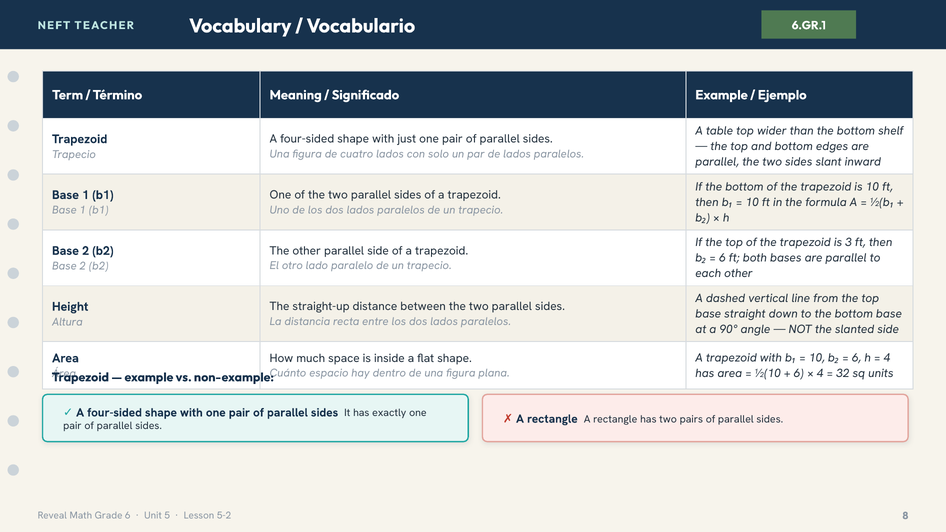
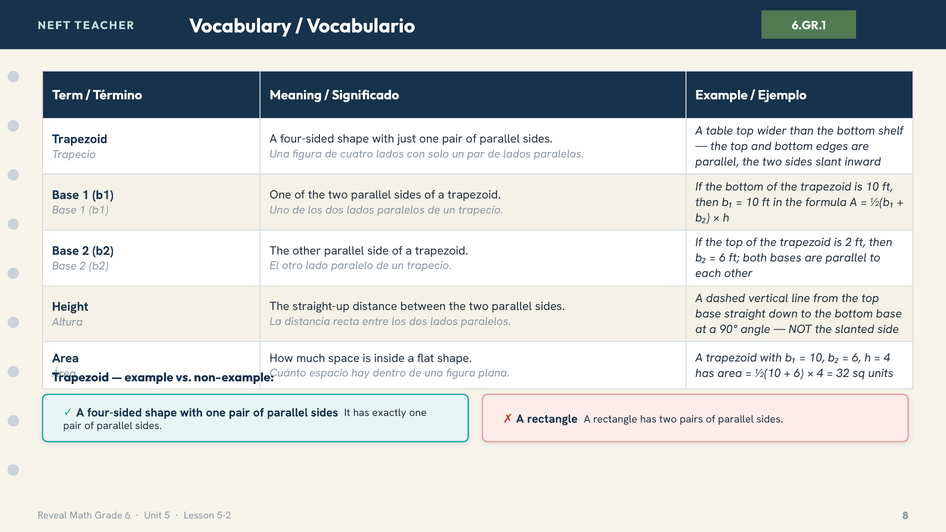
is 3: 3 -> 2
